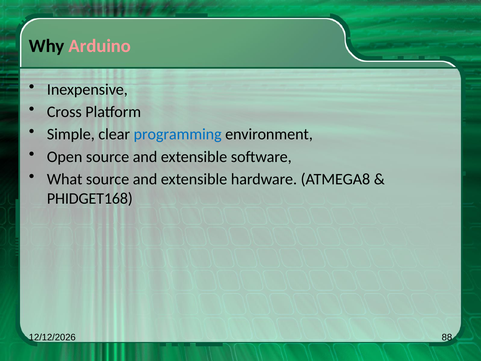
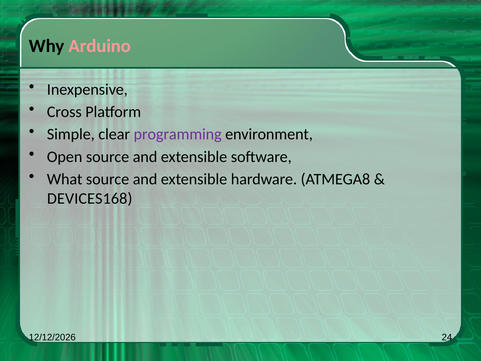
programming colour: blue -> purple
PHIDGET168: PHIDGET168 -> DEVICES168
88: 88 -> 24
